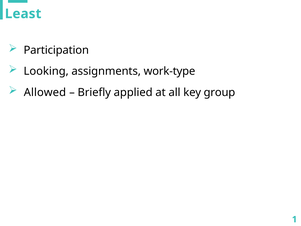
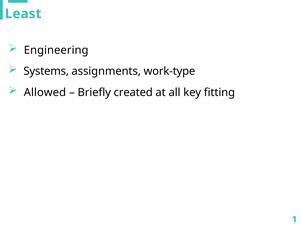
Participation: Participation -> Engineering
Looking: Looking -> Systems
applied: applied -> created
group: group -> fitting
